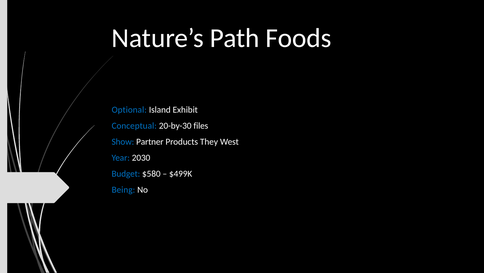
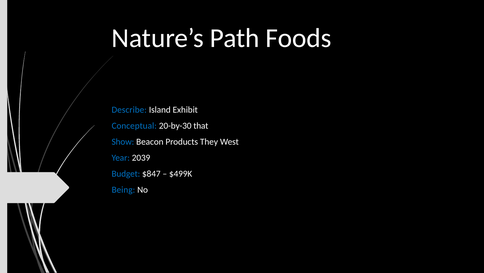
Optional: Optional -> Describe
files: files -> that
Partner: Partner -> Beacon
2030: 2030 -> 2039
$580: $580 -> $847
